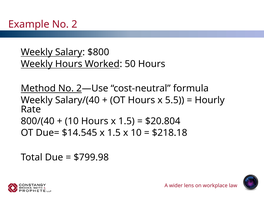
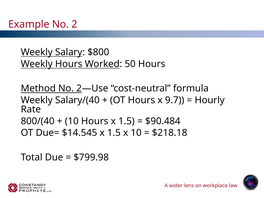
5.5: 5.5 -> 9.7
$20.804: $20.804 -> $90.484
